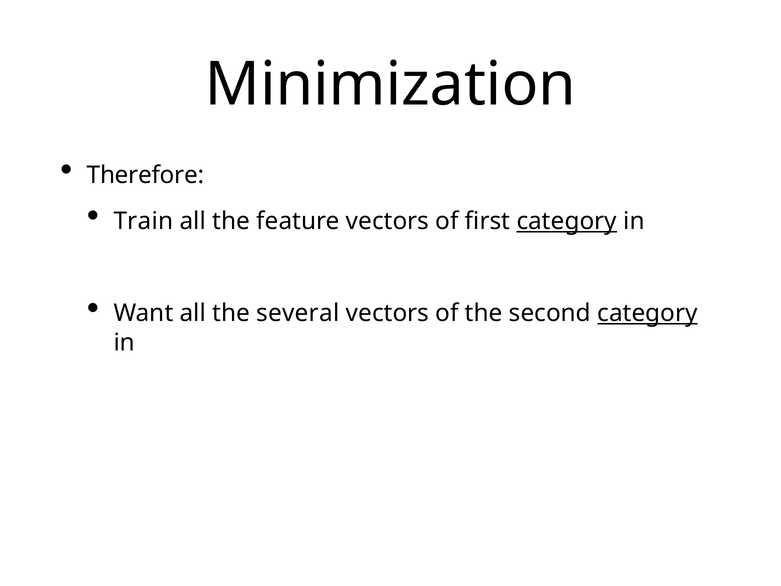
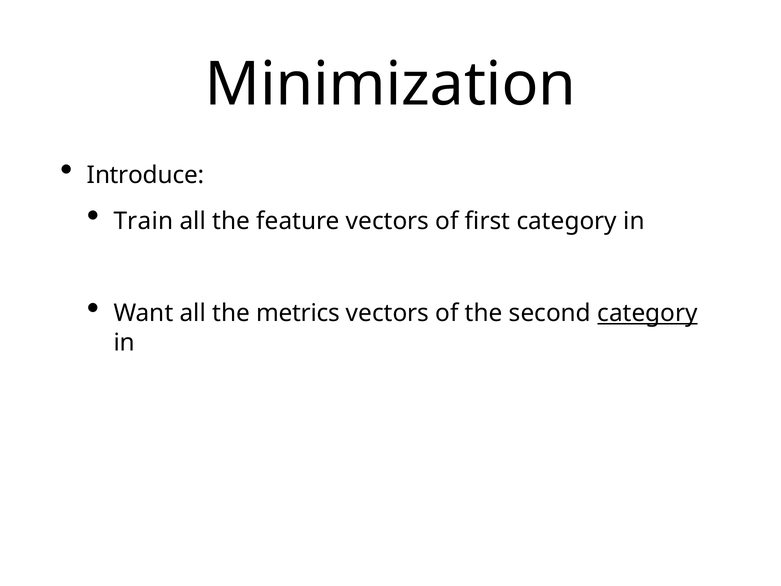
Therefore: Therefore -> Introduce
category at (567, 221) underline: present -> none
several: several -> metrics
